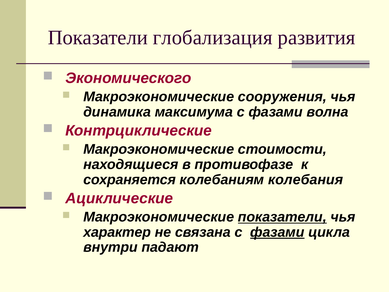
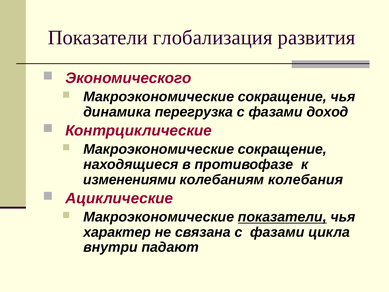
сооружения at (282, 97): сооружения -> сокращение
максимума: максимума -> перегрузка
волна: волна -> доход
стоимости at (282, 149): стоимости -> сокращение
сохраняется: сохраняется -> изменениями
фазами at (277, 232) underline: present -> none
